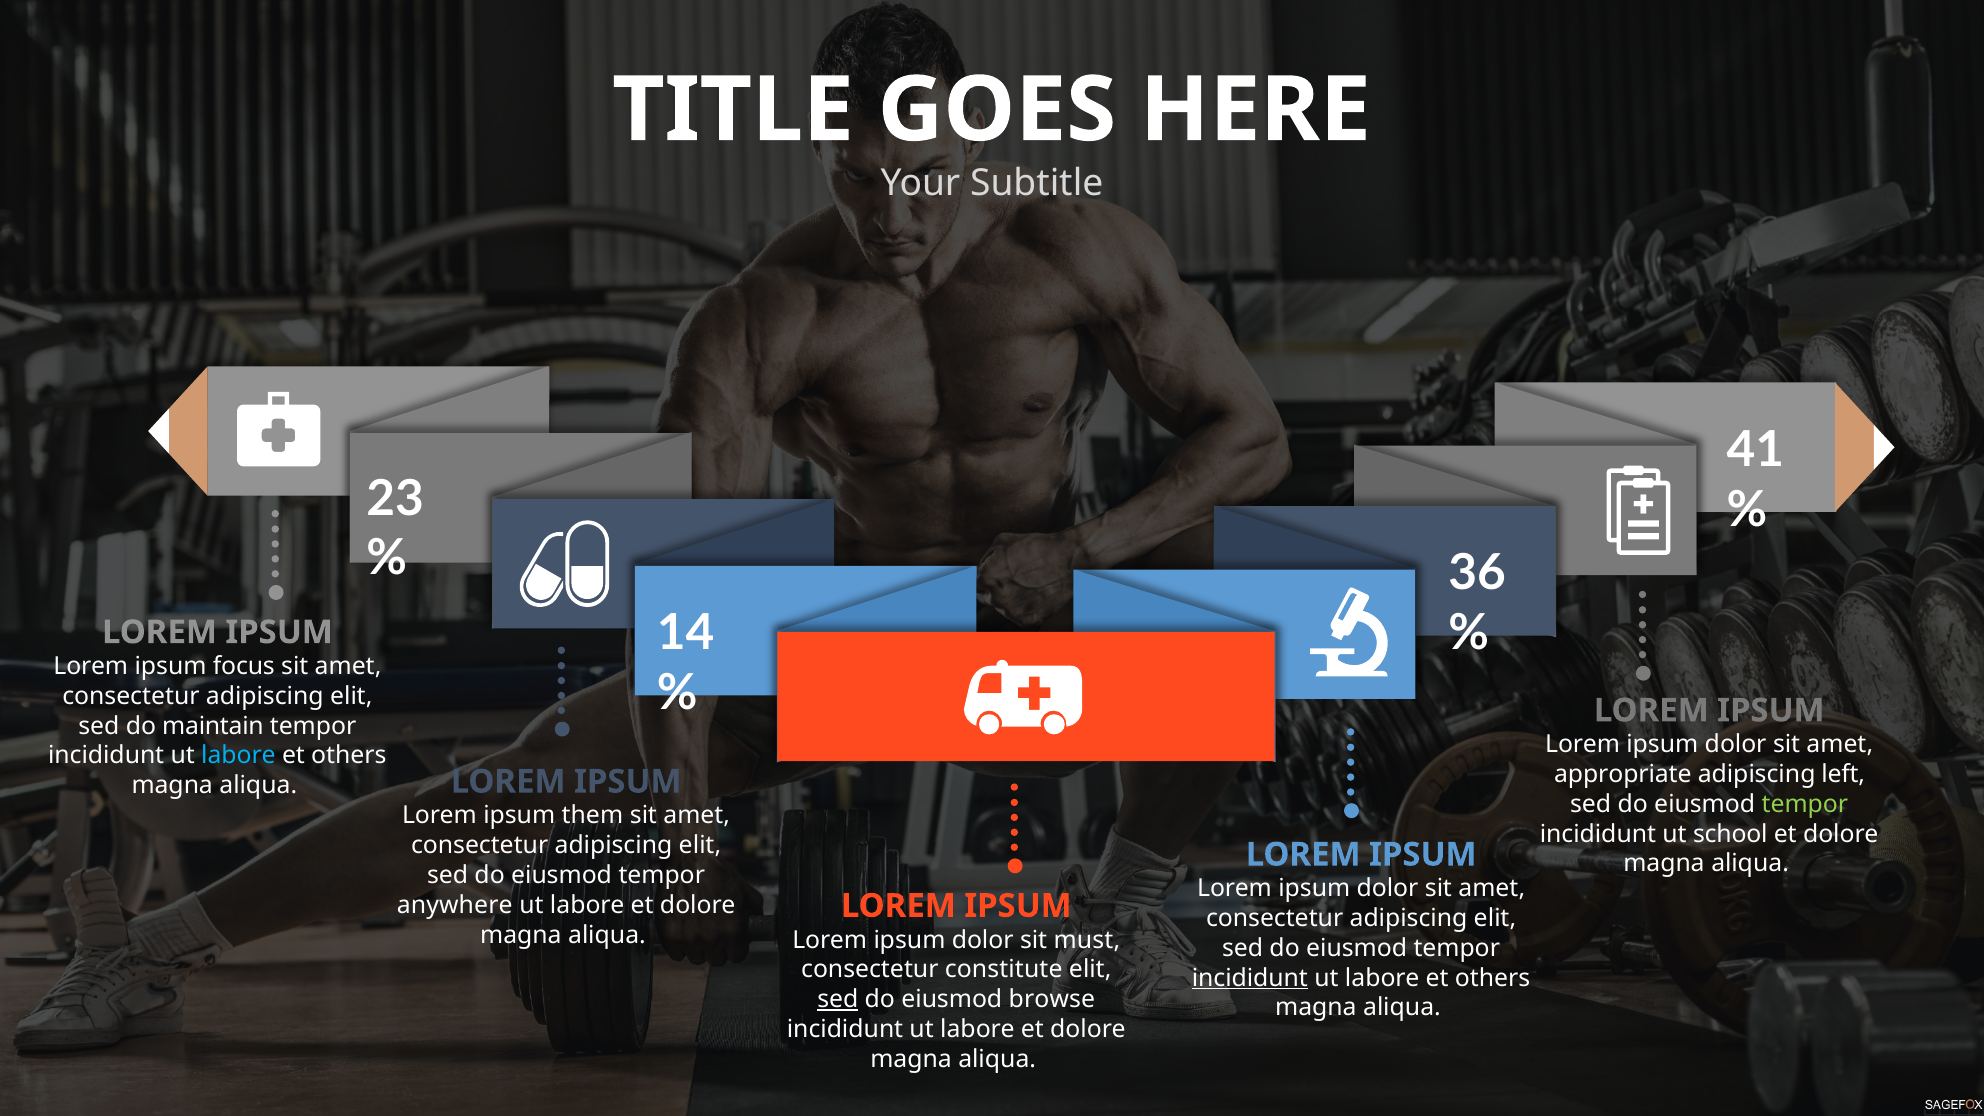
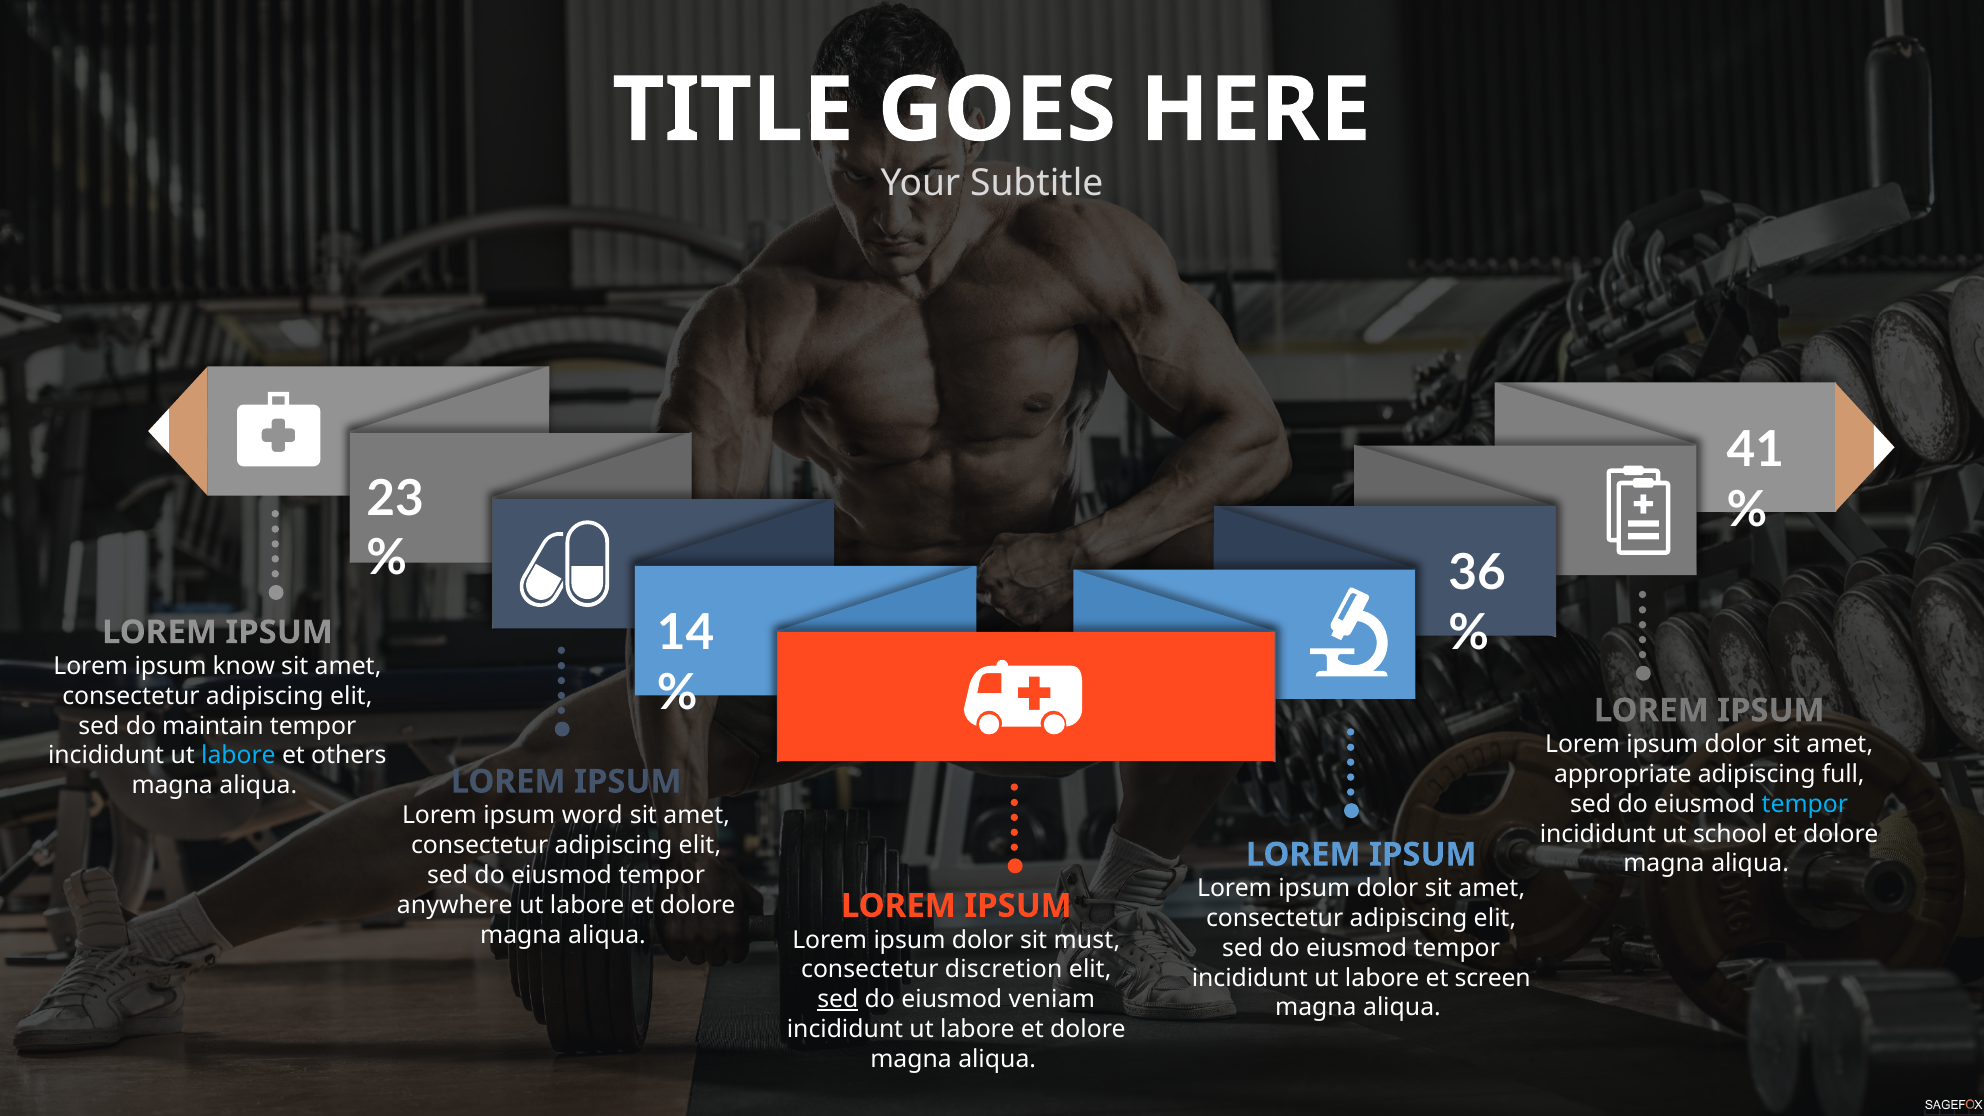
focus: focus -> know
left: left -> full
tempor at (1805, 804) colour: light green -> light blue
them: them -> word
constitute: constitute -> discretion
incididunt at (1250, 978) underline: present -> none
others at (1493, 978): others -> screen
browse: browse -> veniam
